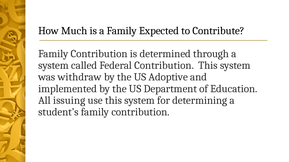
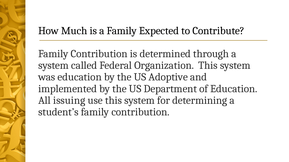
Federal Contribution: Contribution -> Organization
was withdraw: withdraw -> education
